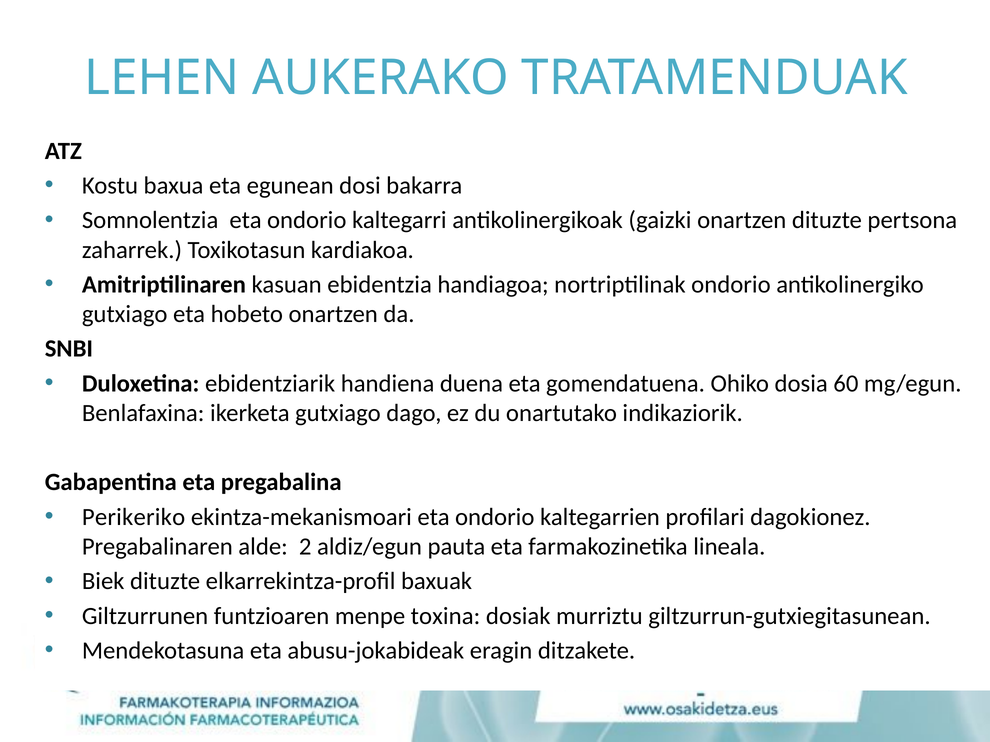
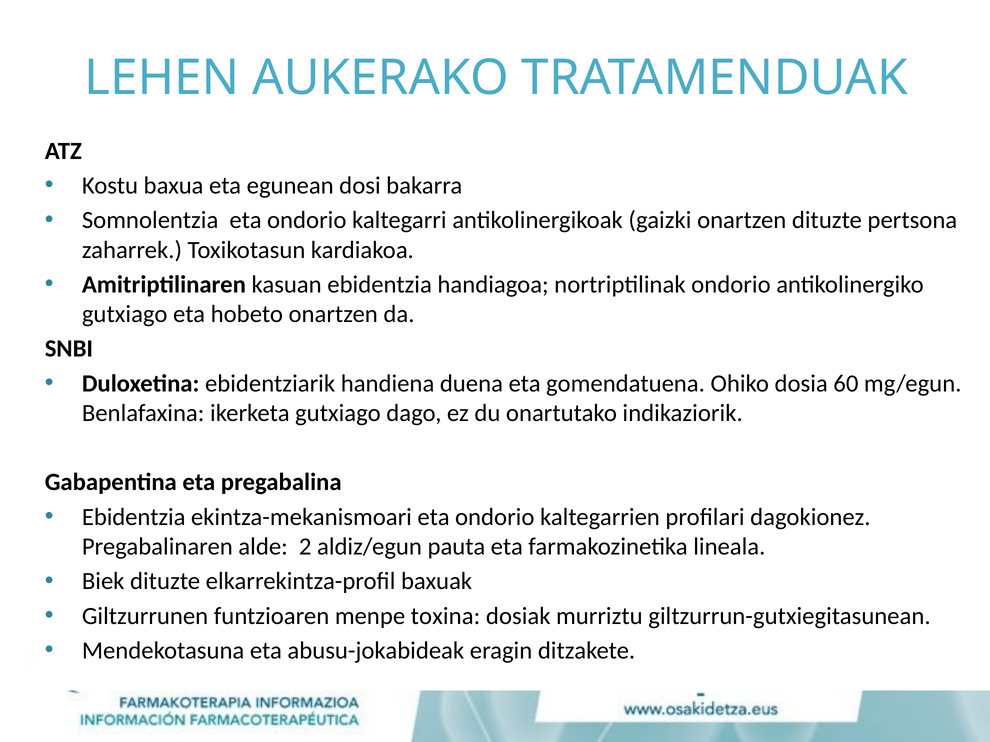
Perikeriko at (134, 517): Perikeriko -> Ebidentzia
